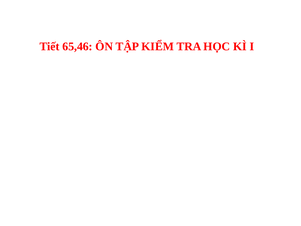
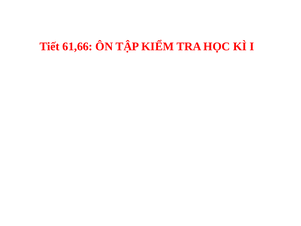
65,46: 65,46 -> 61,66
